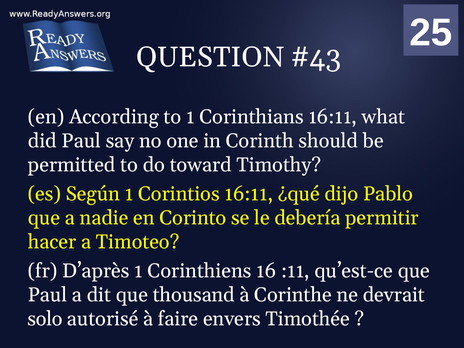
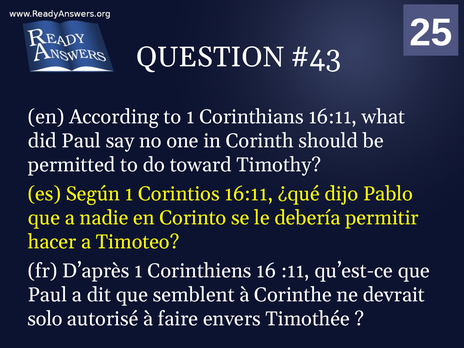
thousand: thousand -> semblent
